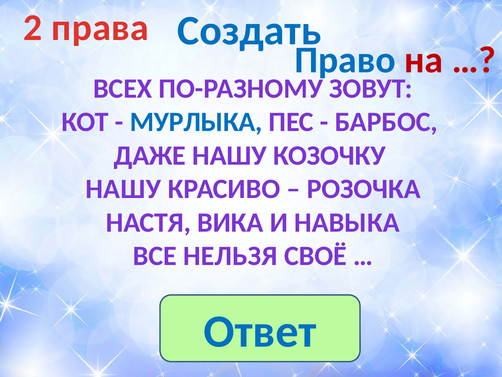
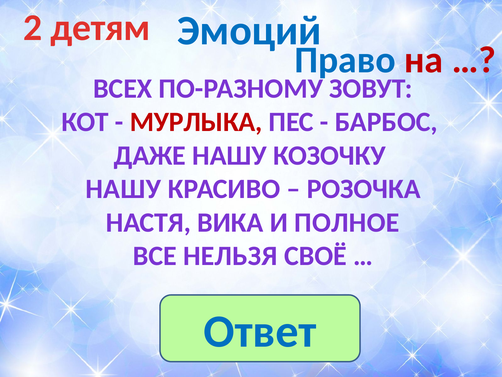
права: права -> детям
Создать: Создать -> Эмоций
МУРЛЫКА colour: blue -> red
НАВЫКА: НАВЫКА -> ПОЛНОЕ
